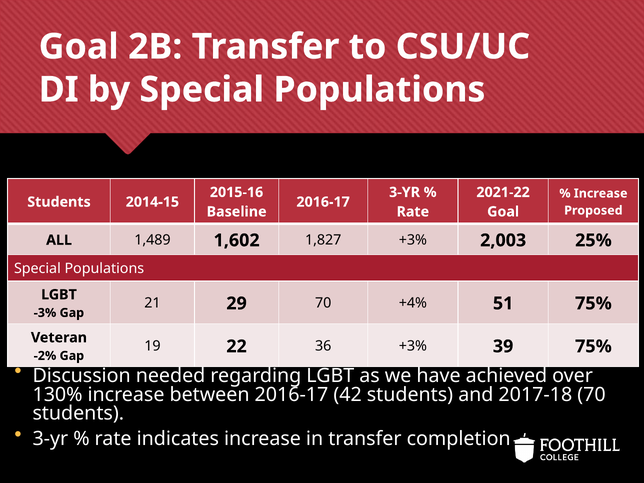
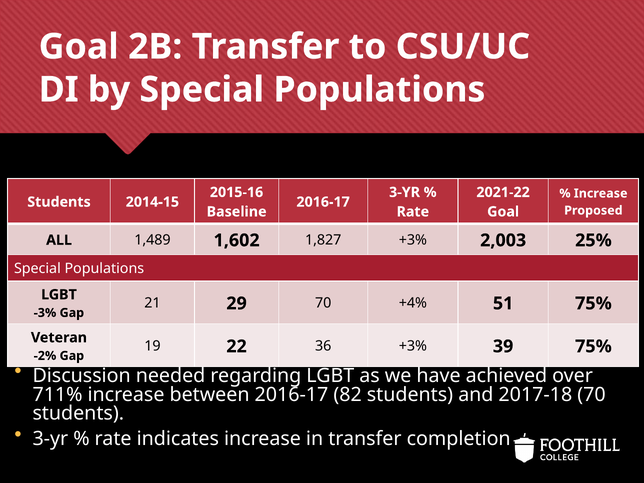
130%: 130% -> 711%
42: 42 -> 82
